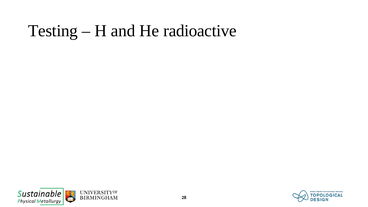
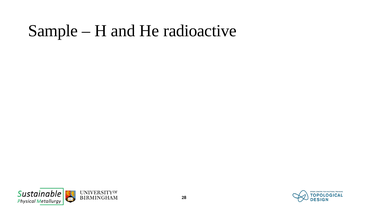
Testing: Testing -> Sample
